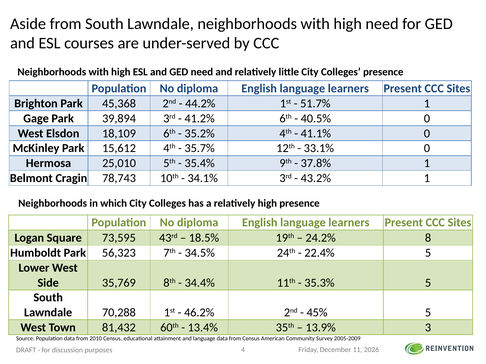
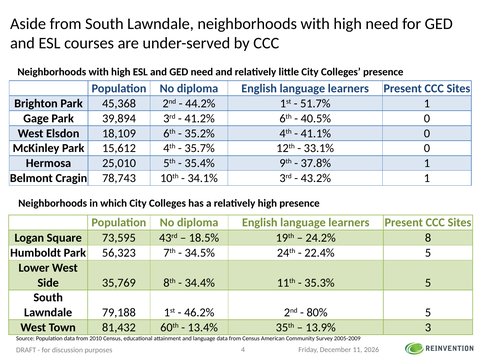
70,288: 70,288 -> 79,188
45%: 45% -> 80%
